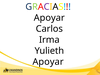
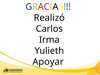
Apoyar at (49, 18): Apoyar -> Realizó
